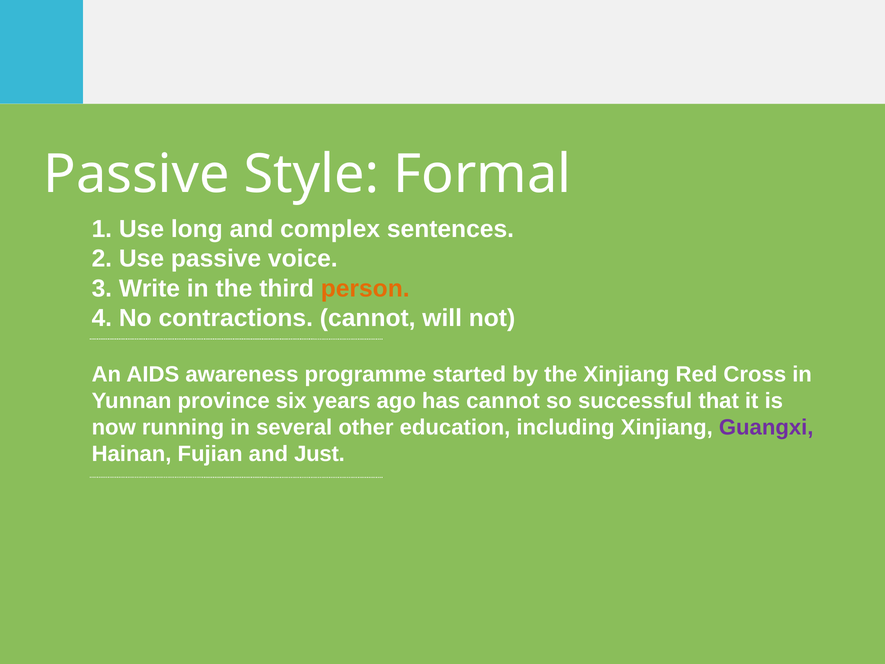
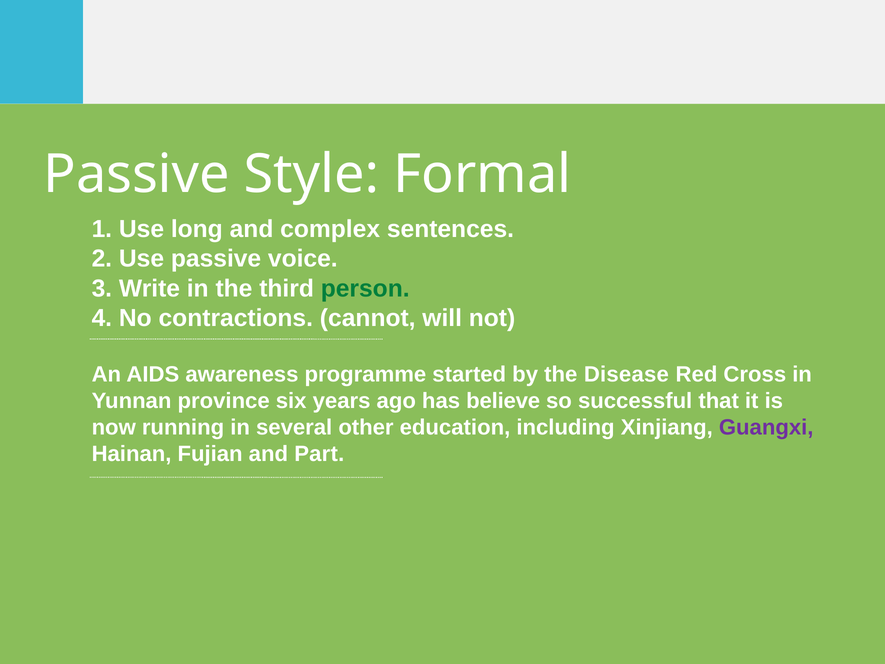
person colour: orange -> green
the Xinjiang: Xinjiang -> Disease
has cannot: cannot -> believe
Just: Just -> Part
